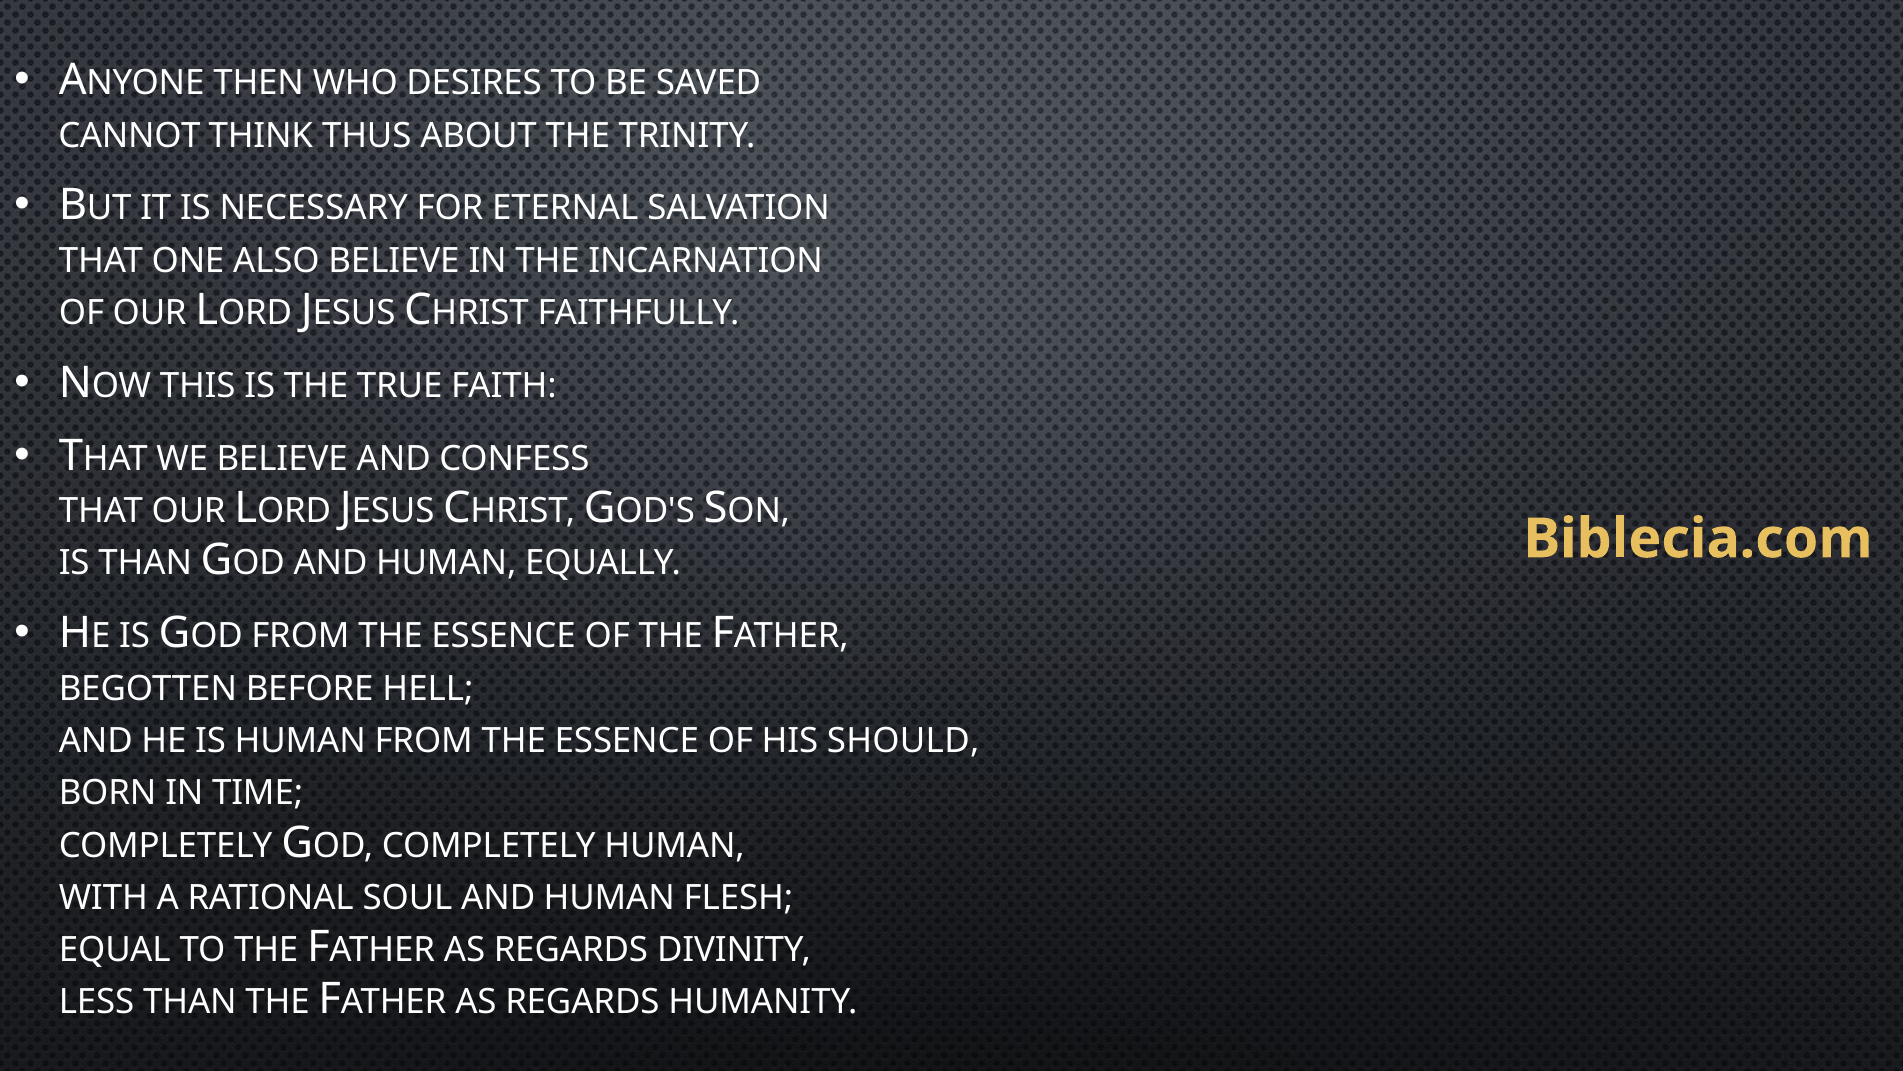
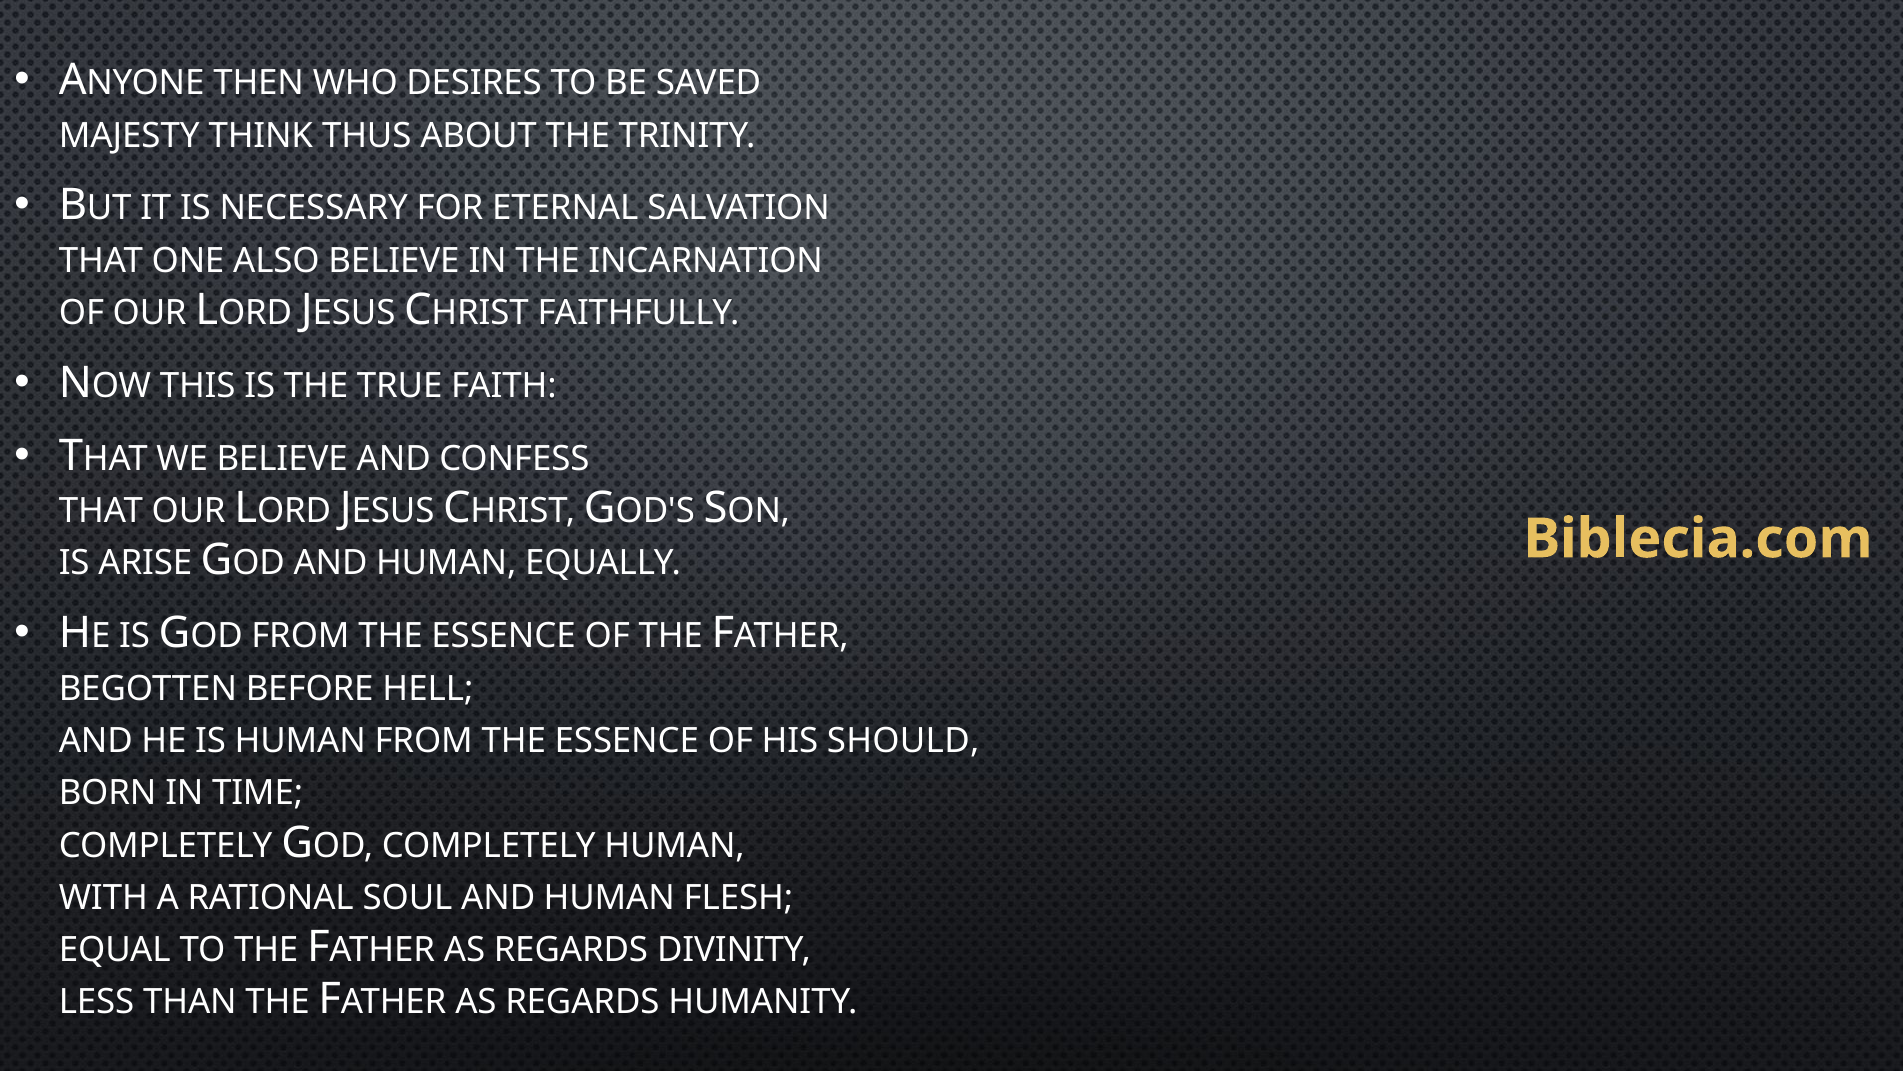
CANNOT: CANNOT -> MAJESTY
IS THAN: THAN -> ARISE
